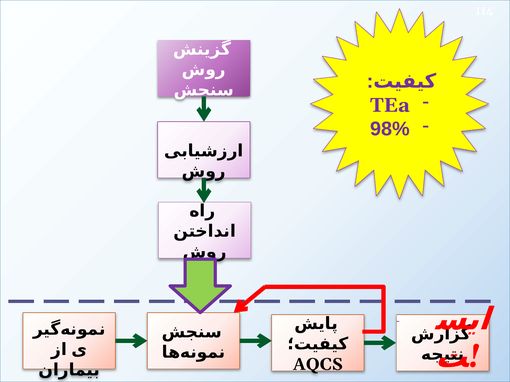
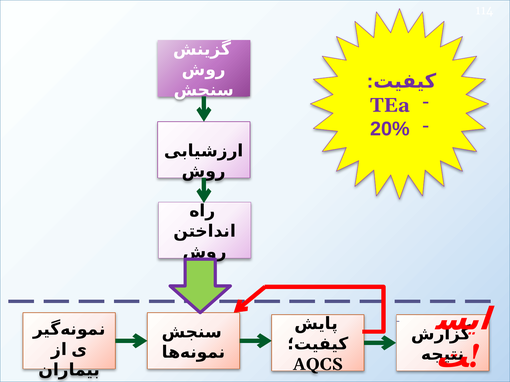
98%: 98% -> 20%
